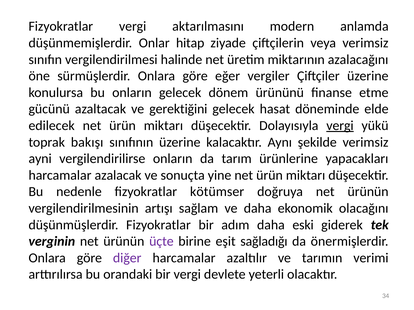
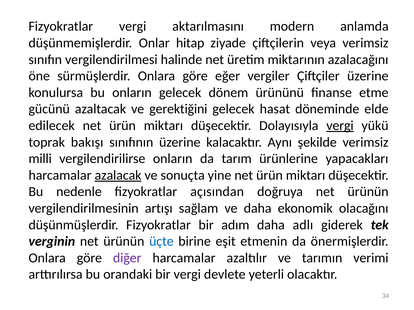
ayni: ayni -> milli
azalacak underline: none -> present
kötümser: kötümser -> açısından
eski: eski -> adlı
üçte colour: purple -> blue
sağladığı: sağladığı -> etmenin
